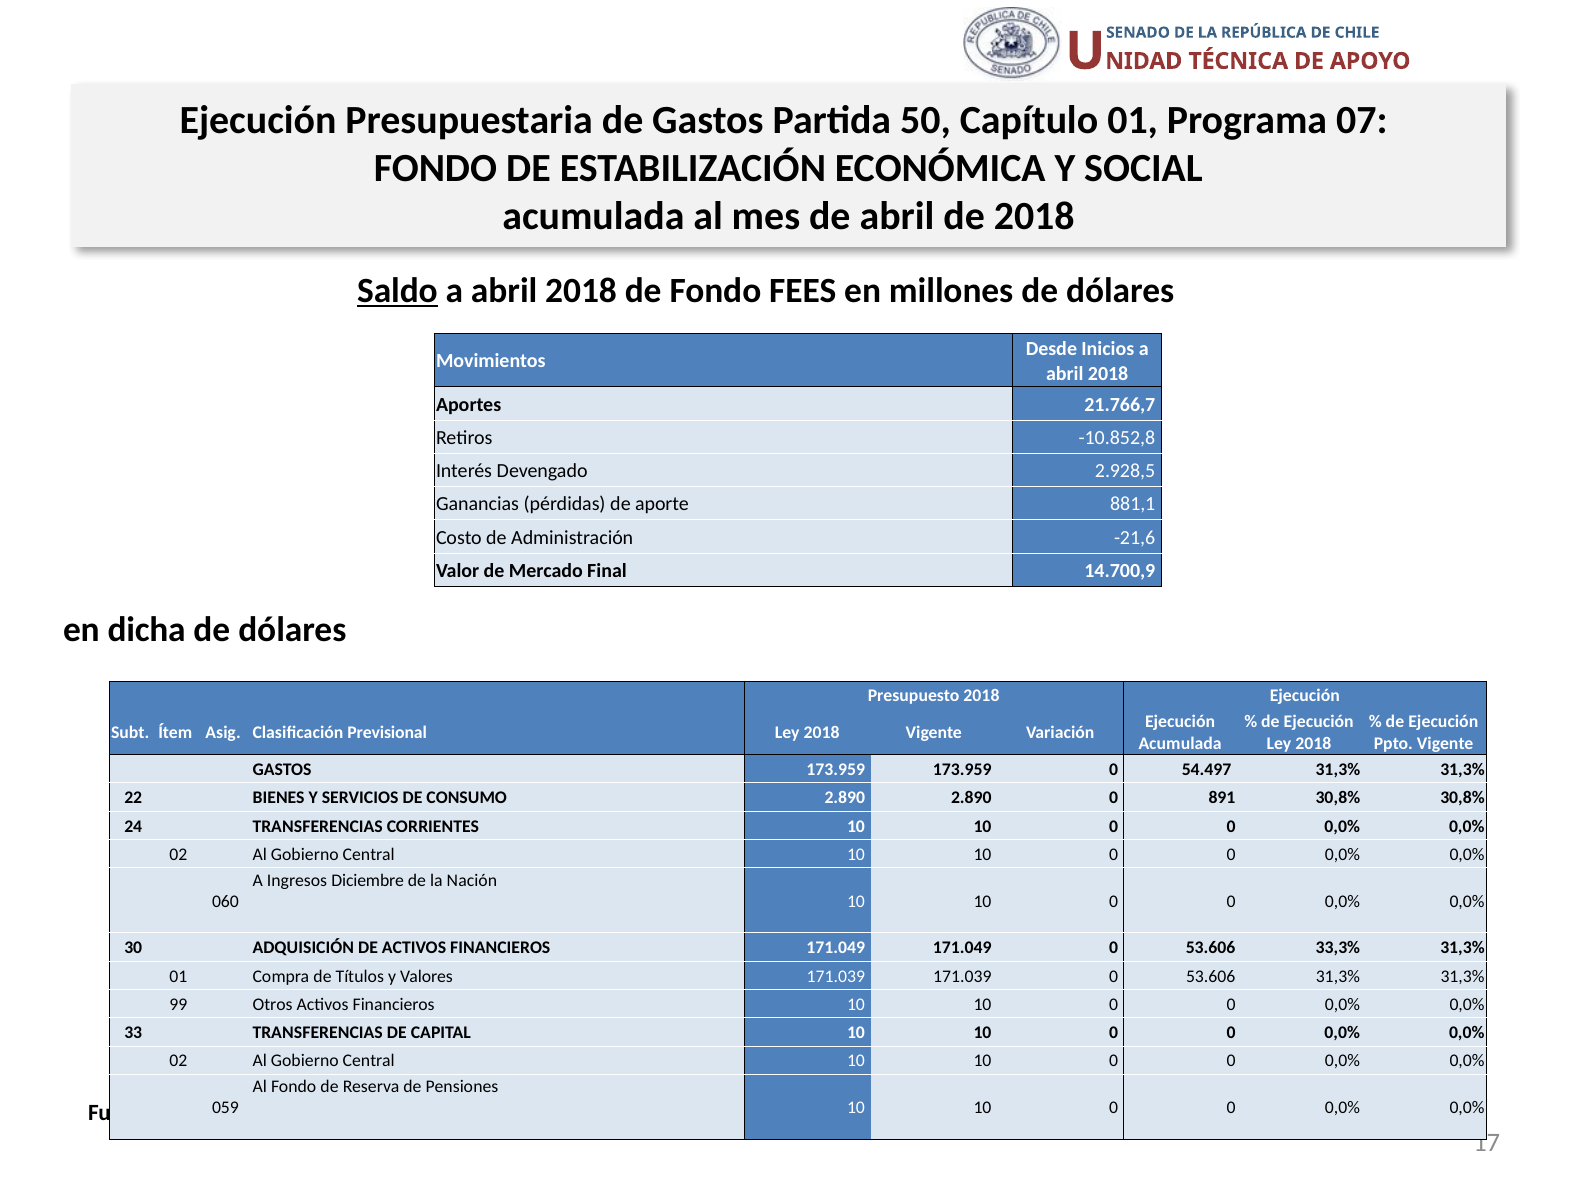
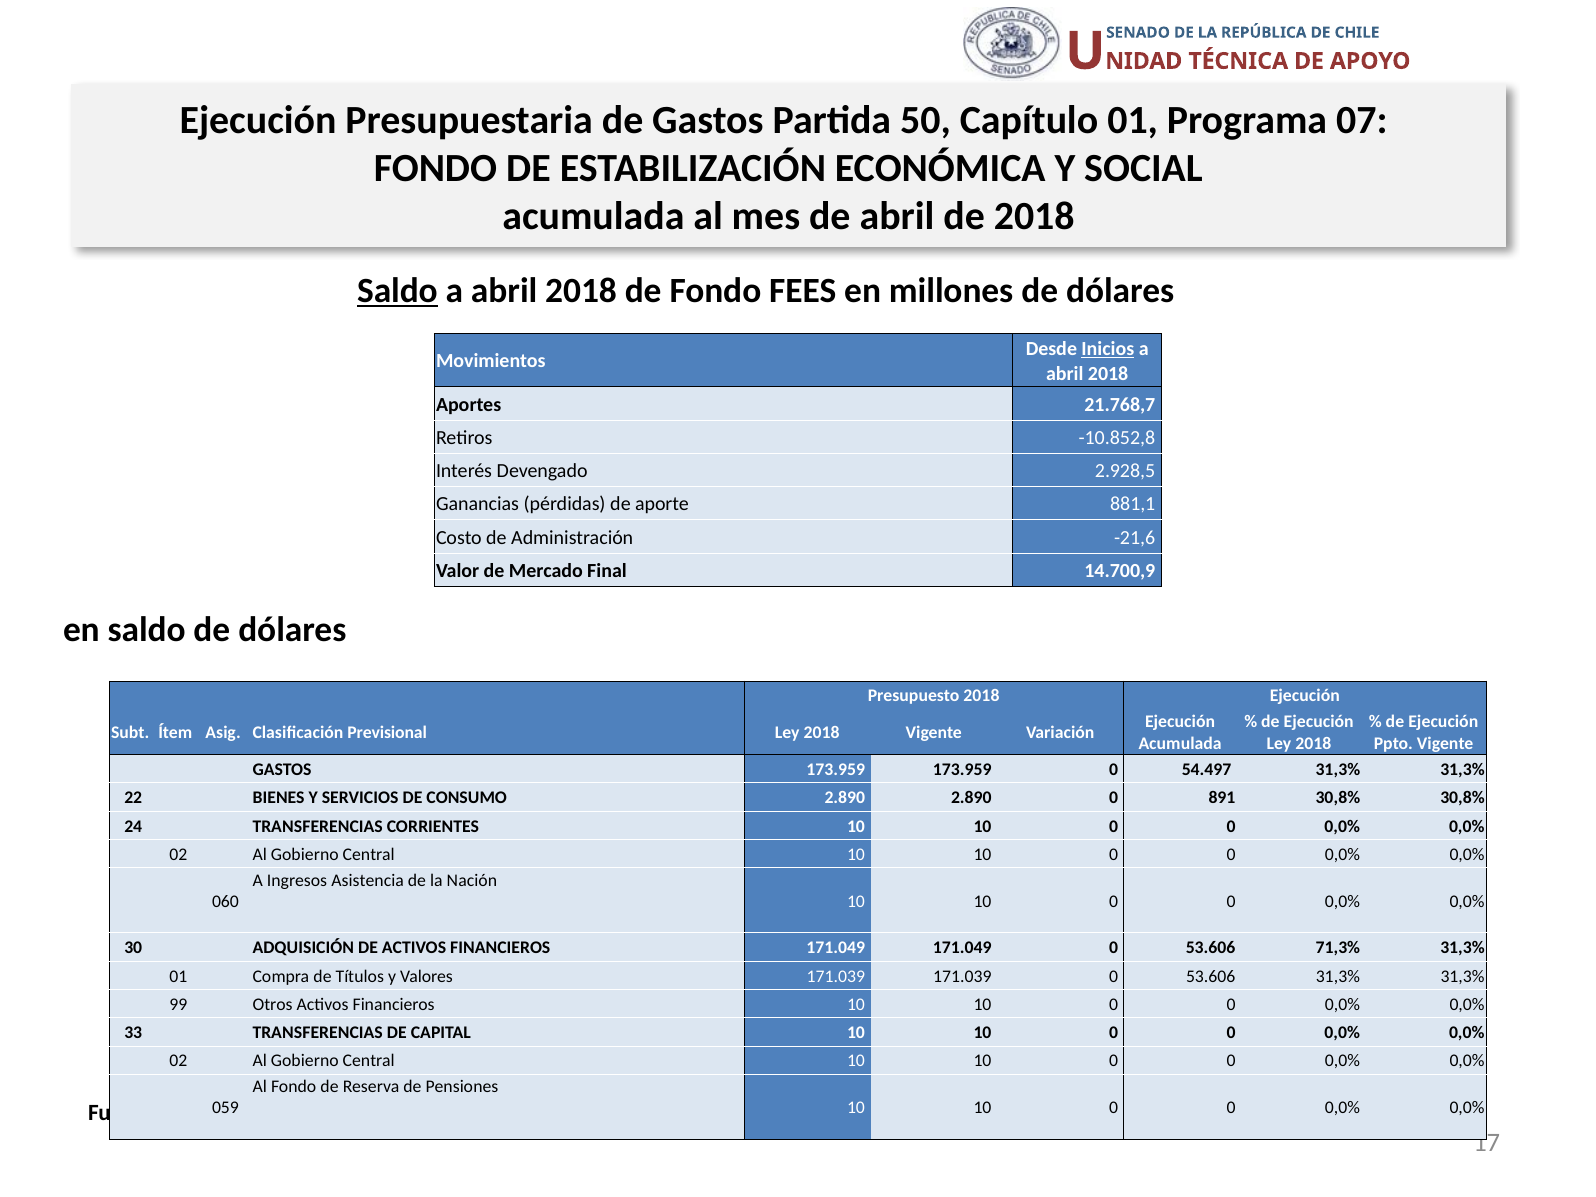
Inicios underline: none -> present
21.766,7: 21.766,7 -> 21.768,7
en dicha: dicha -> saldo
Diciembre: Diciembre -> Asistencia
33,3%: 33,3% -> 71,3%
